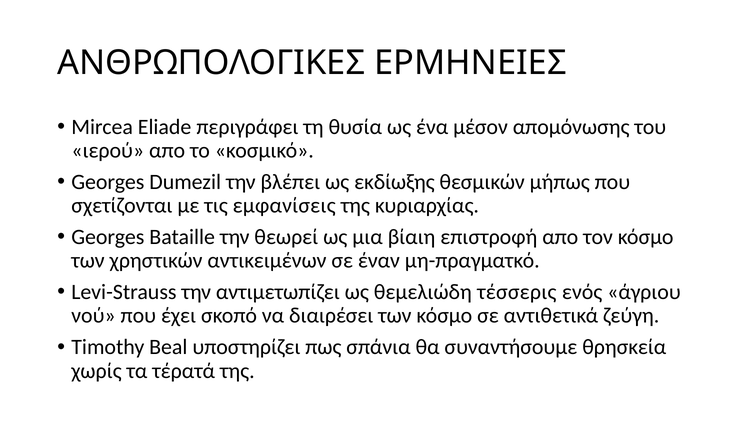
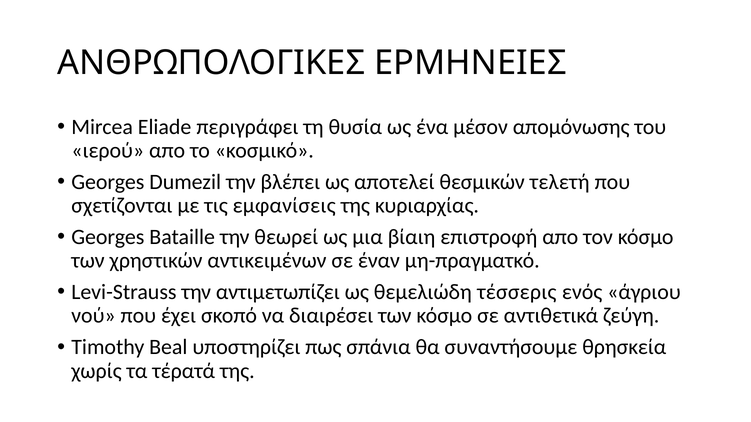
εκδίωξης: εκδίωξης -> αποτελεί
μήπως: μήπως -> τελετή
